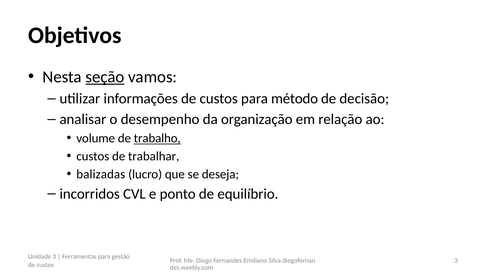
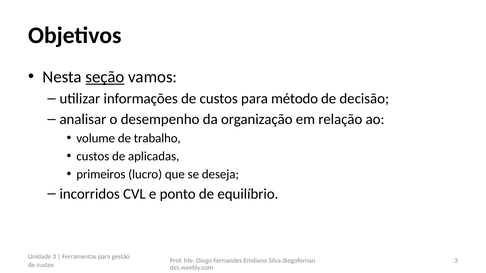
trabalho underline: present -> none
trabalhar: trabalhar -> aplicadas
balizadas: balizadas -> primeiros
